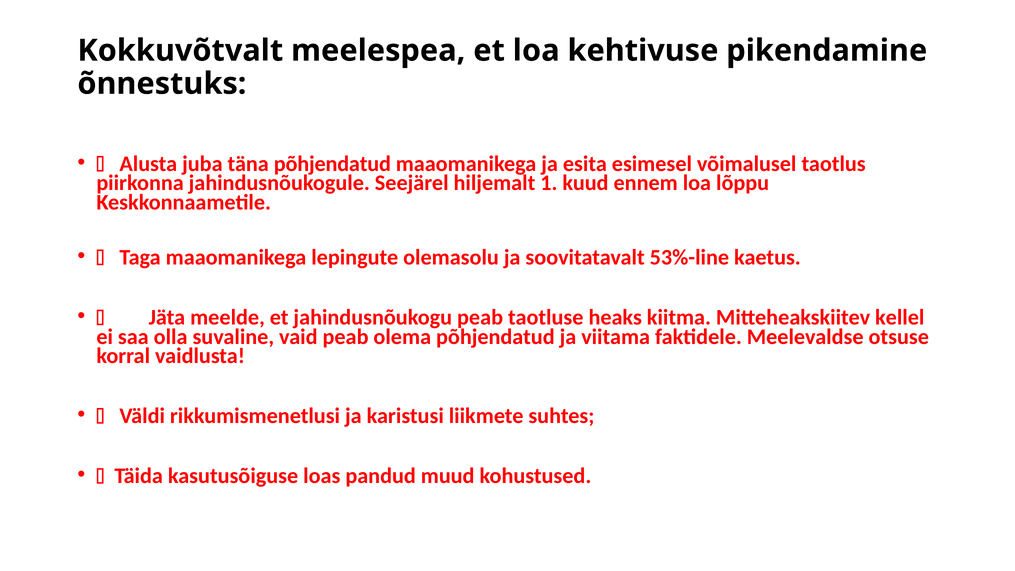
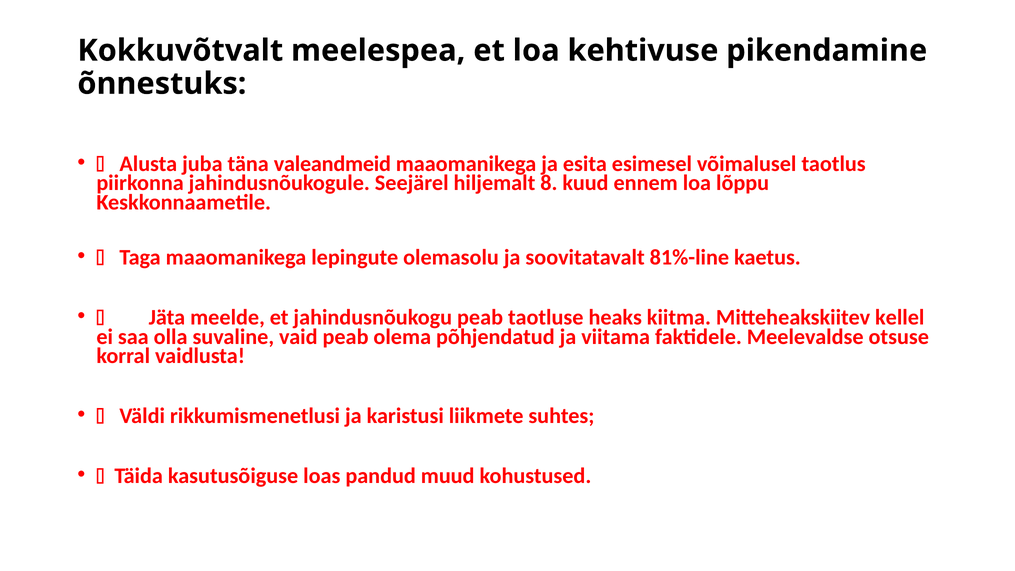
täna põhjendatud: põhjendatud -> valeandmeid
1: 1 -> 8
53%-line: 53%-line -> 81%-line
